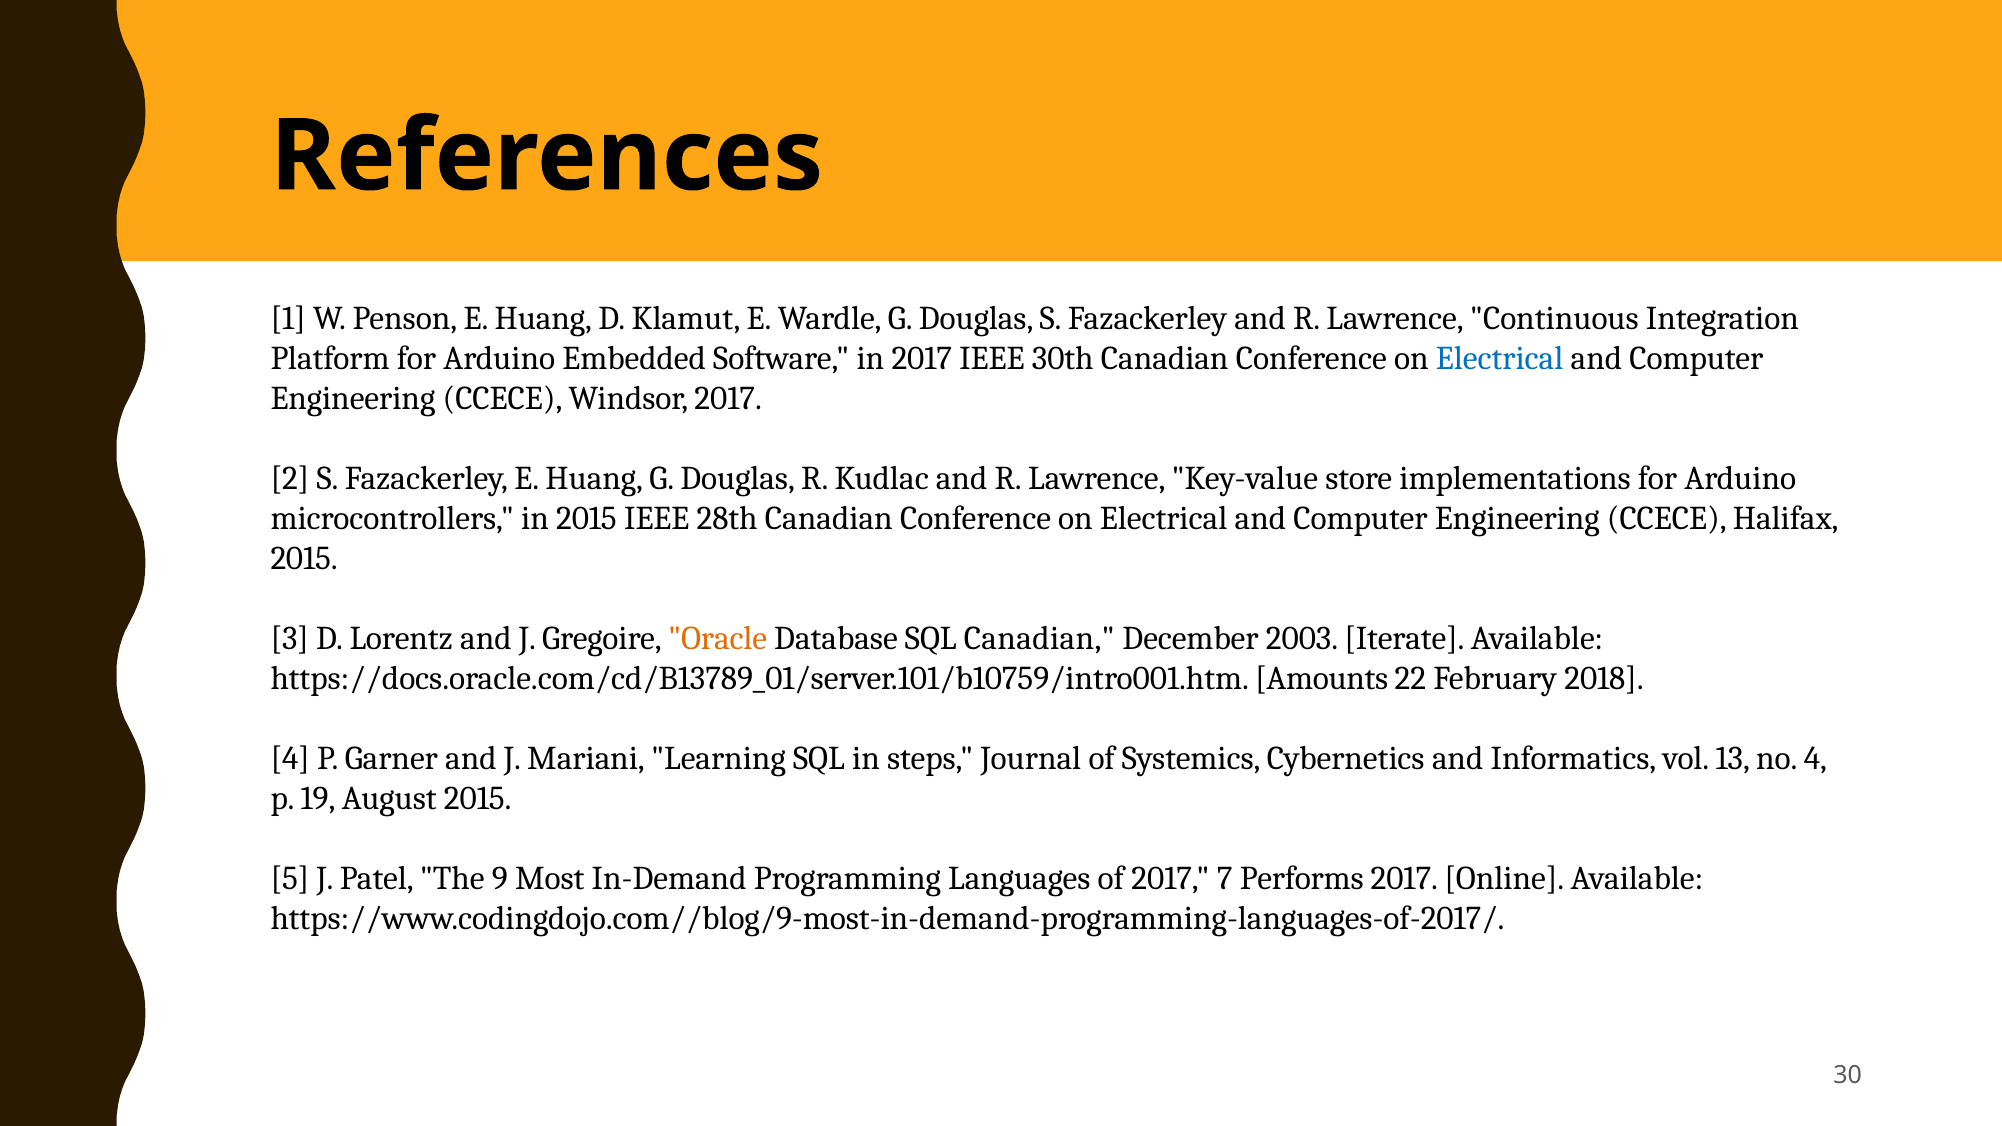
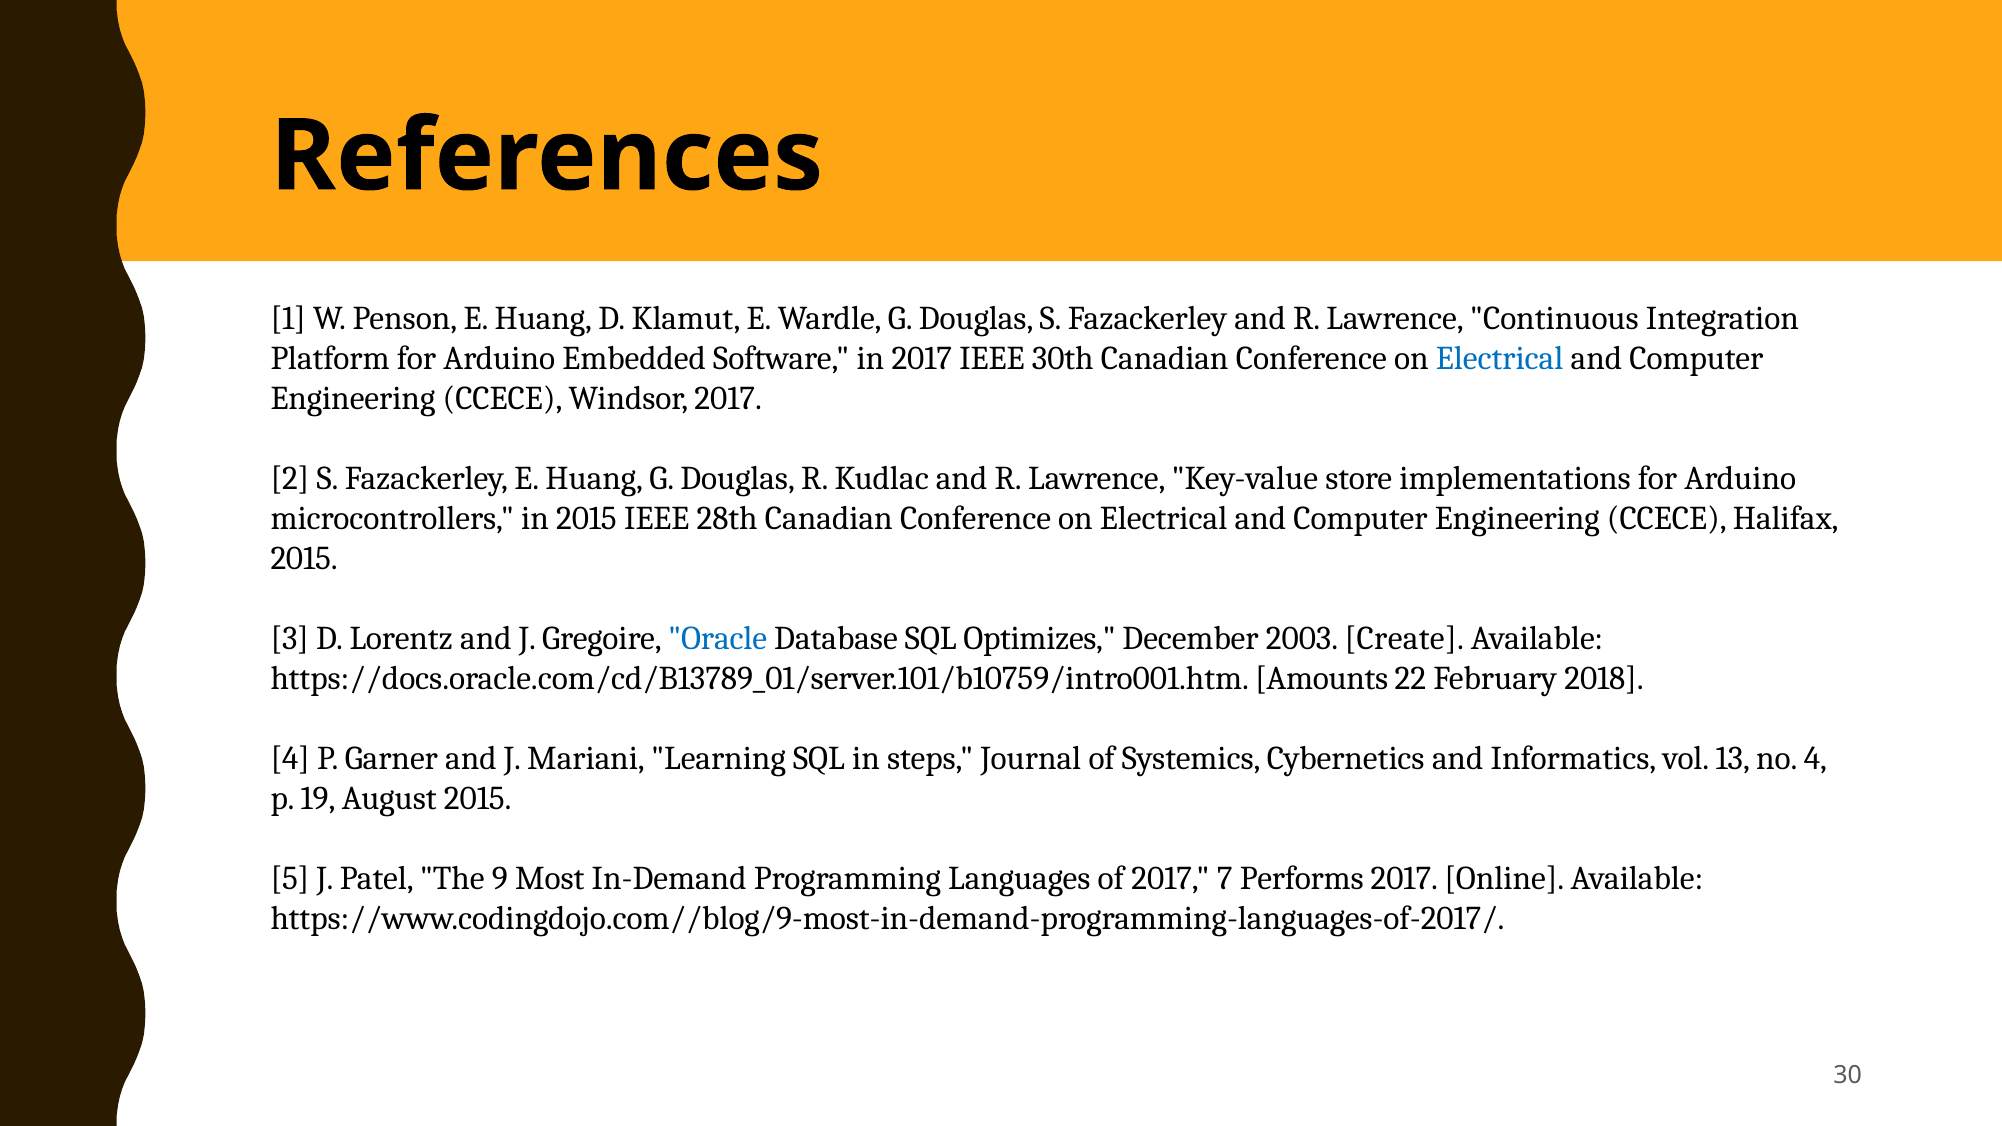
Oracle colour: orange -> blue
SQL Canadian: Canadian -> Optimizes
Iterate: Iterate -> Create
